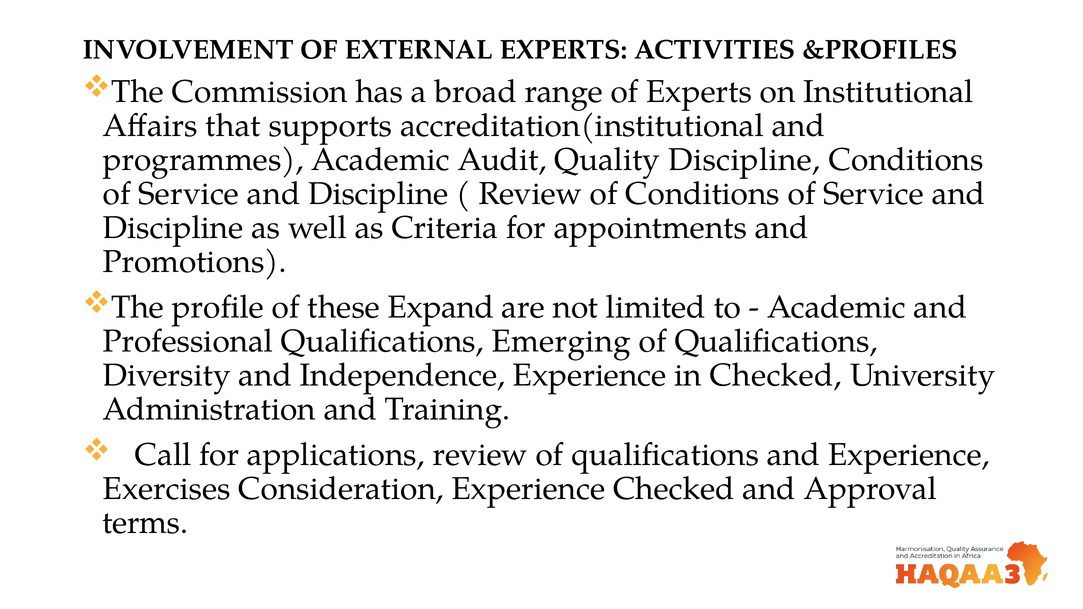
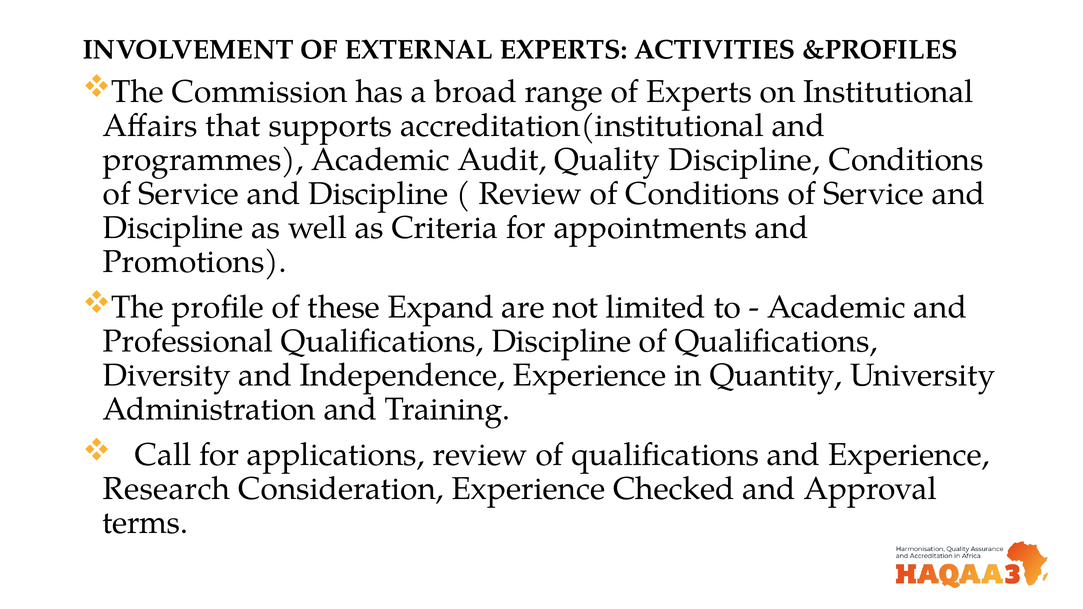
Qualifications Emerging: Emerging -> Discipline
in Checked: Checked -> Quantity
Exercises: Exercises -> Research
